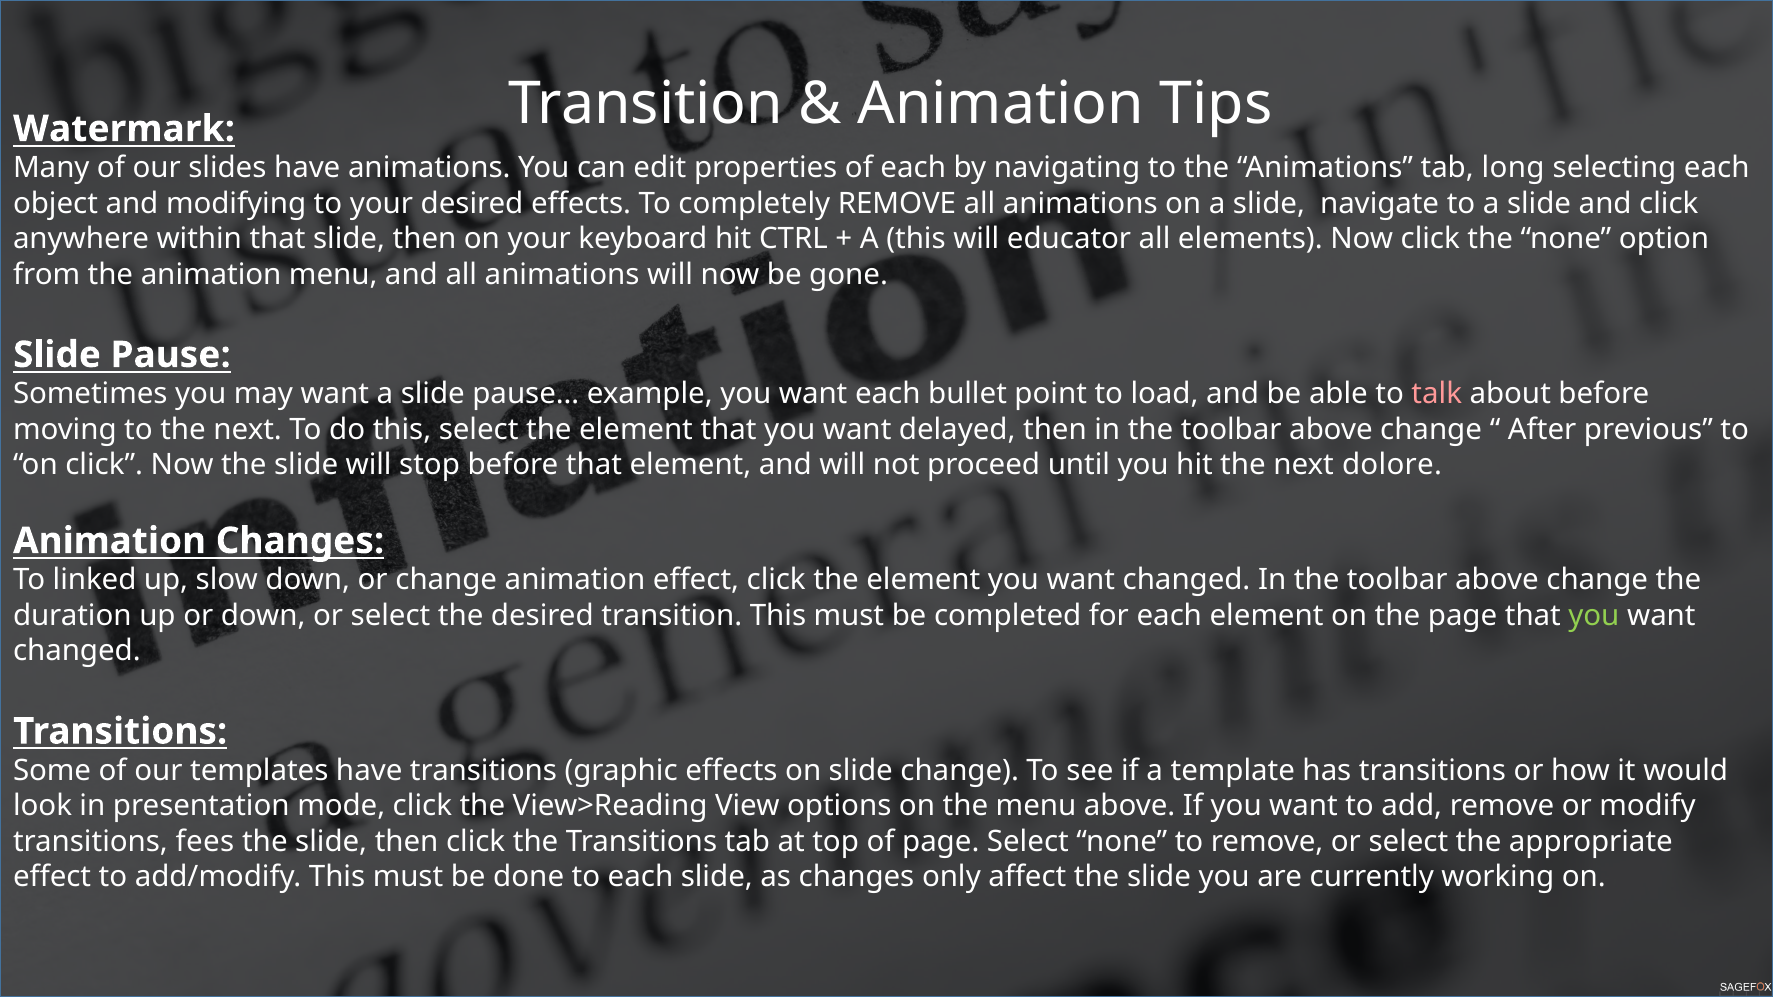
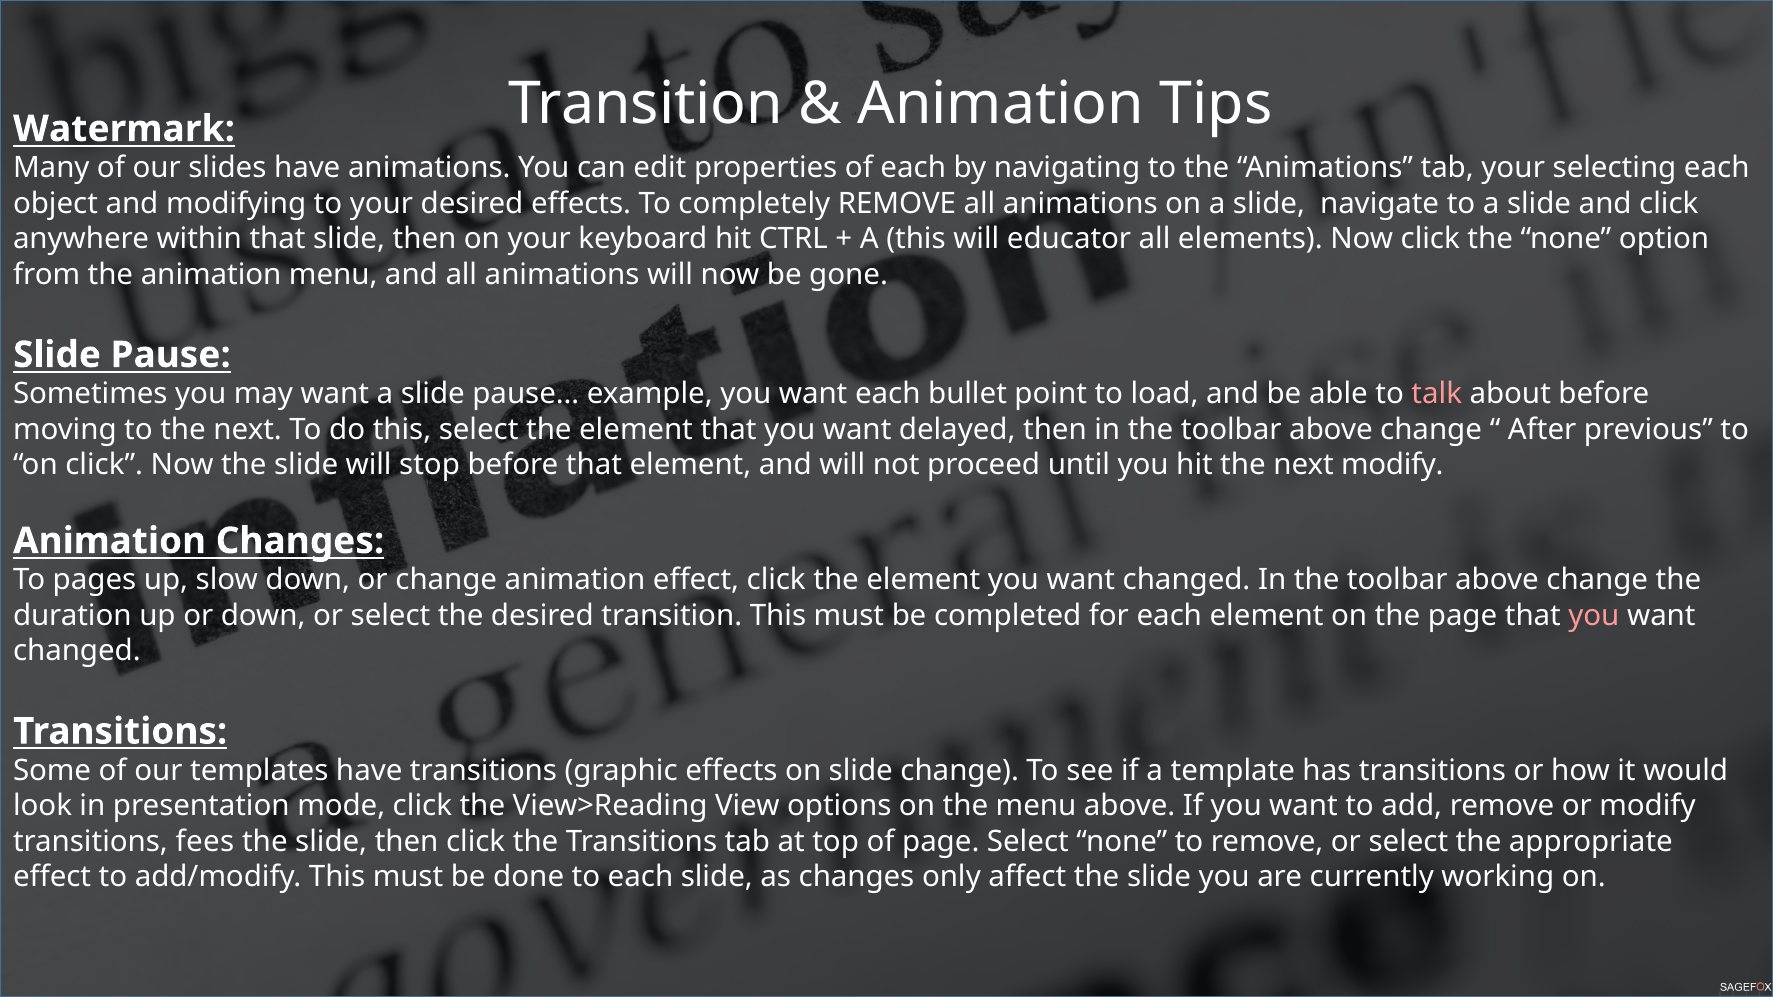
tab long: long -> your
next dolore: dolore -> modify
linked: linked -> pages
you at (1594, 616) colour: light green -> pink
